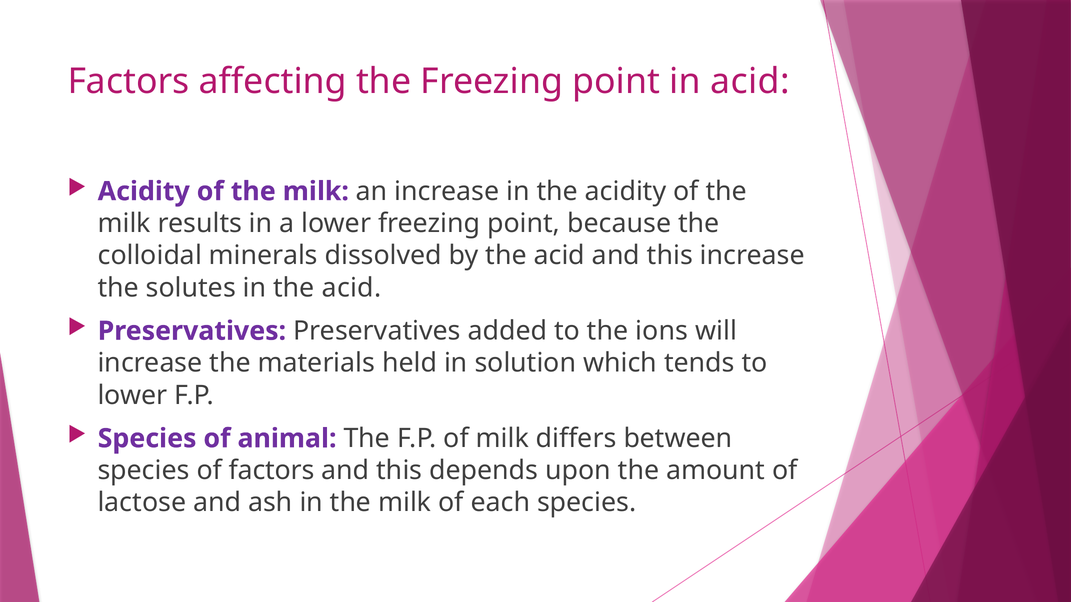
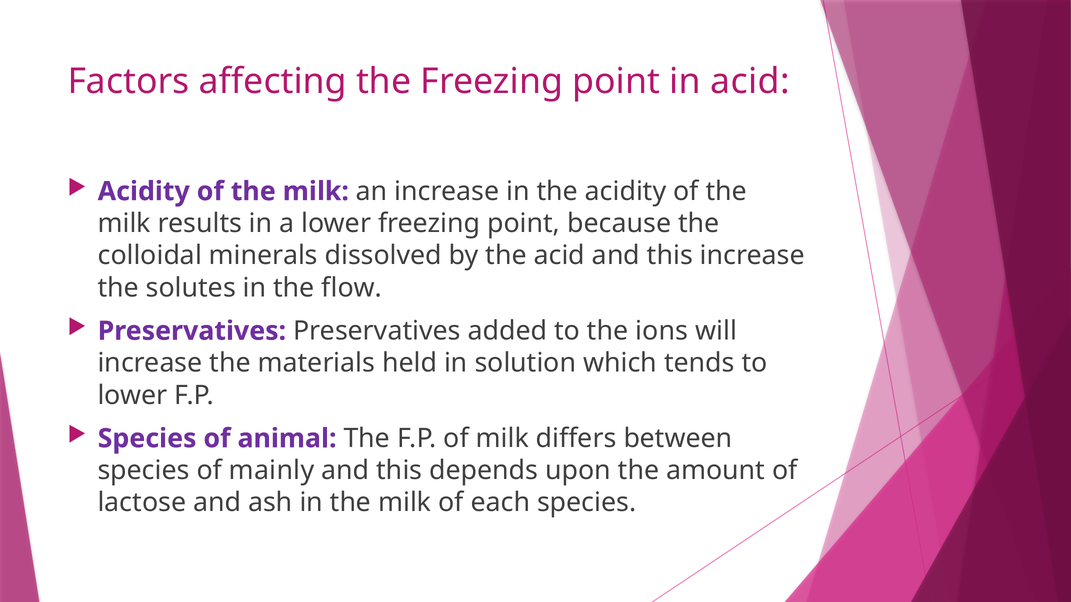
in the acid: acid -> flow
of factors: factors -> mainly
